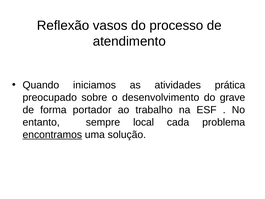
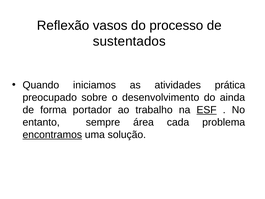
atendimento: atendimento -> sustentados
grave: grave -> ainda
ESF underline: none -> present
local: local -> área
